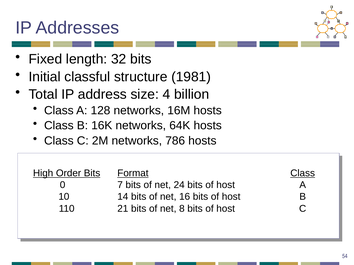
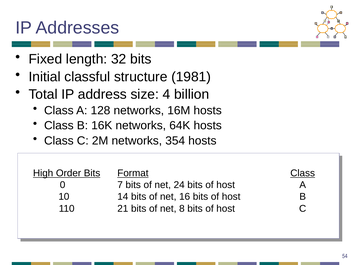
786: 786 -> 354
